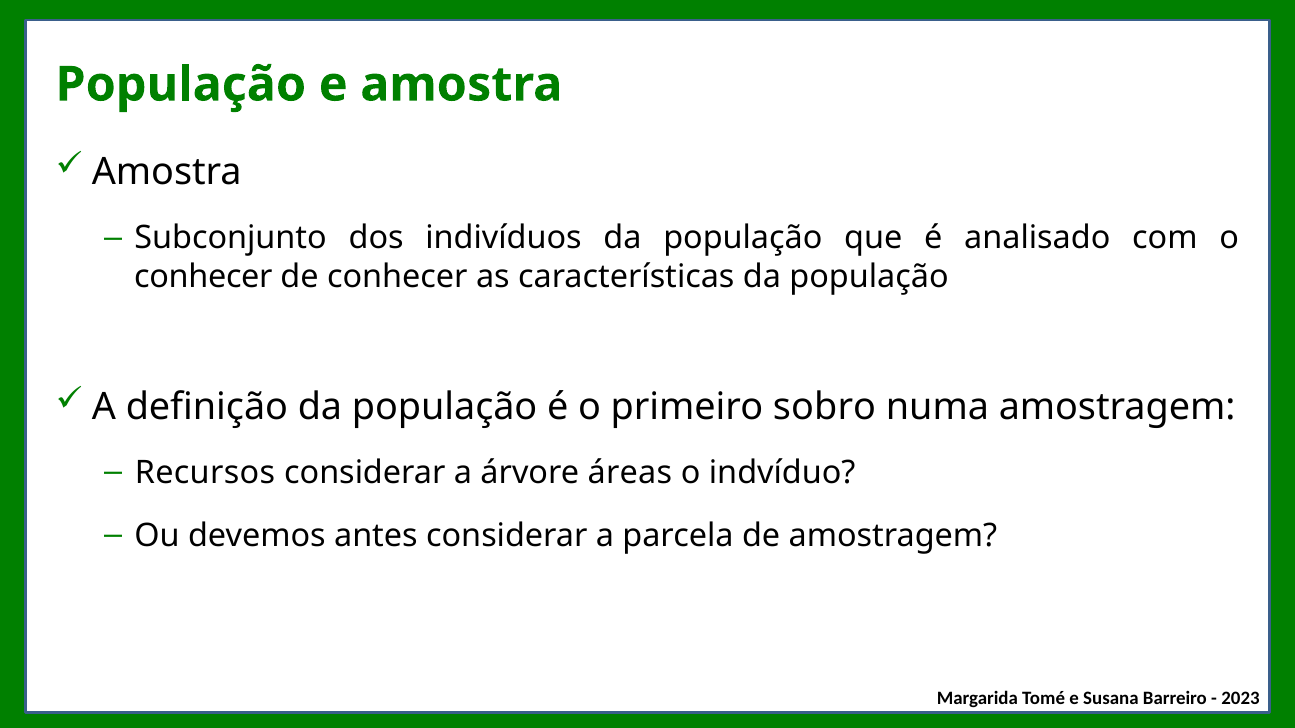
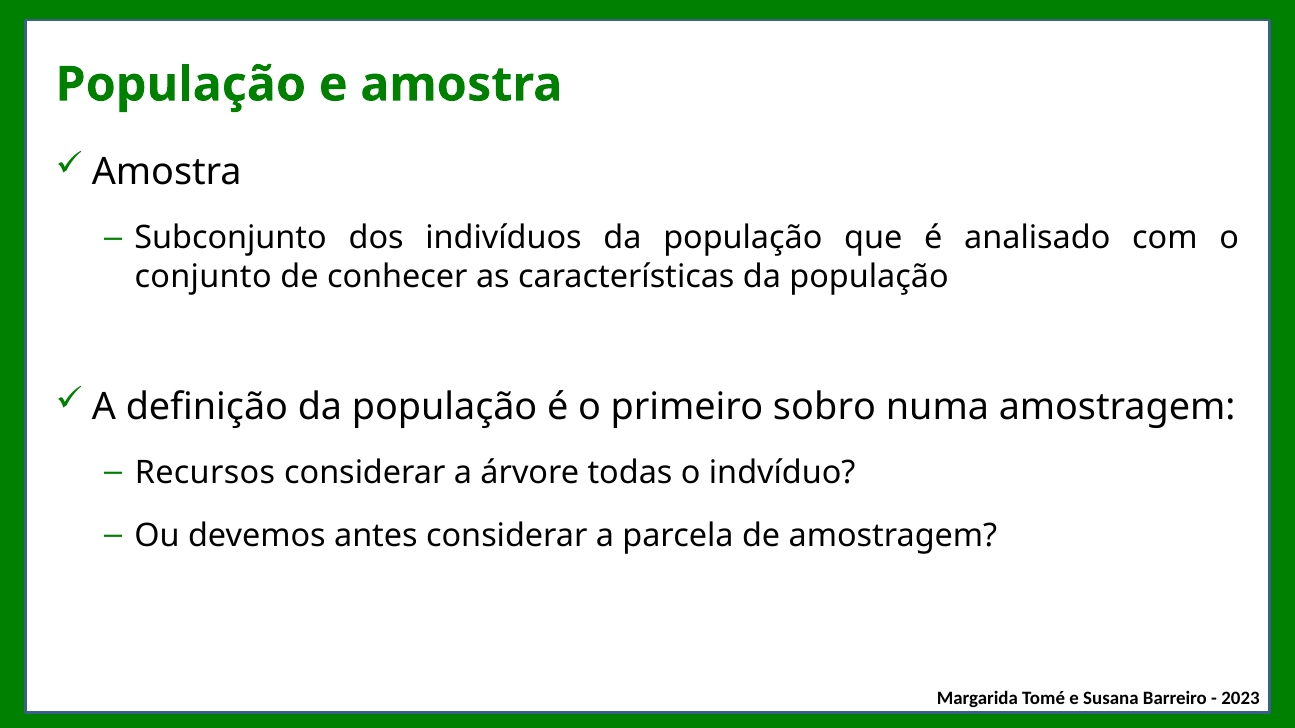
conhecer at (203, 277): conhecer -> conjunto
áreas: áreas -> todas
